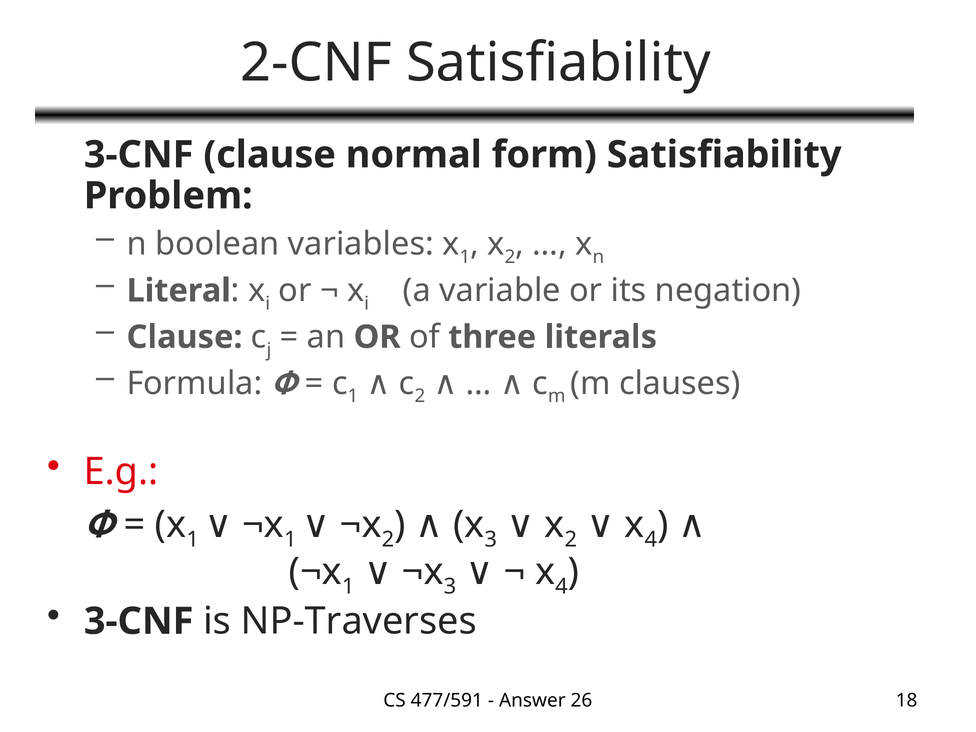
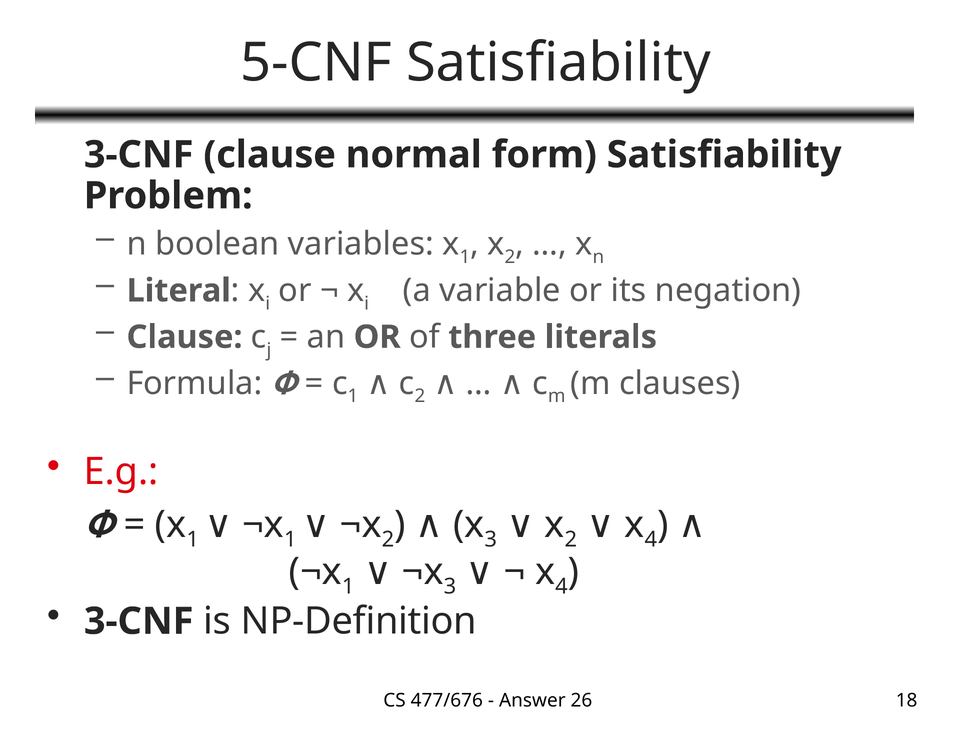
2-CNF: 2-CNF -> 5-CNF
NP-Traverses: NP-Traverses -> NP-Definition
477/591: 477/591 -> 477/676
